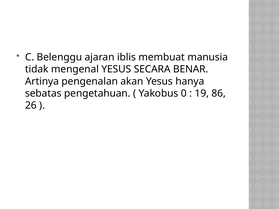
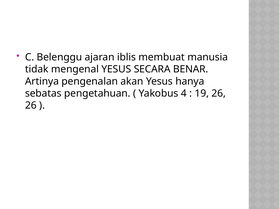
0: 0 -> 4
19 86: 86 -> 26
